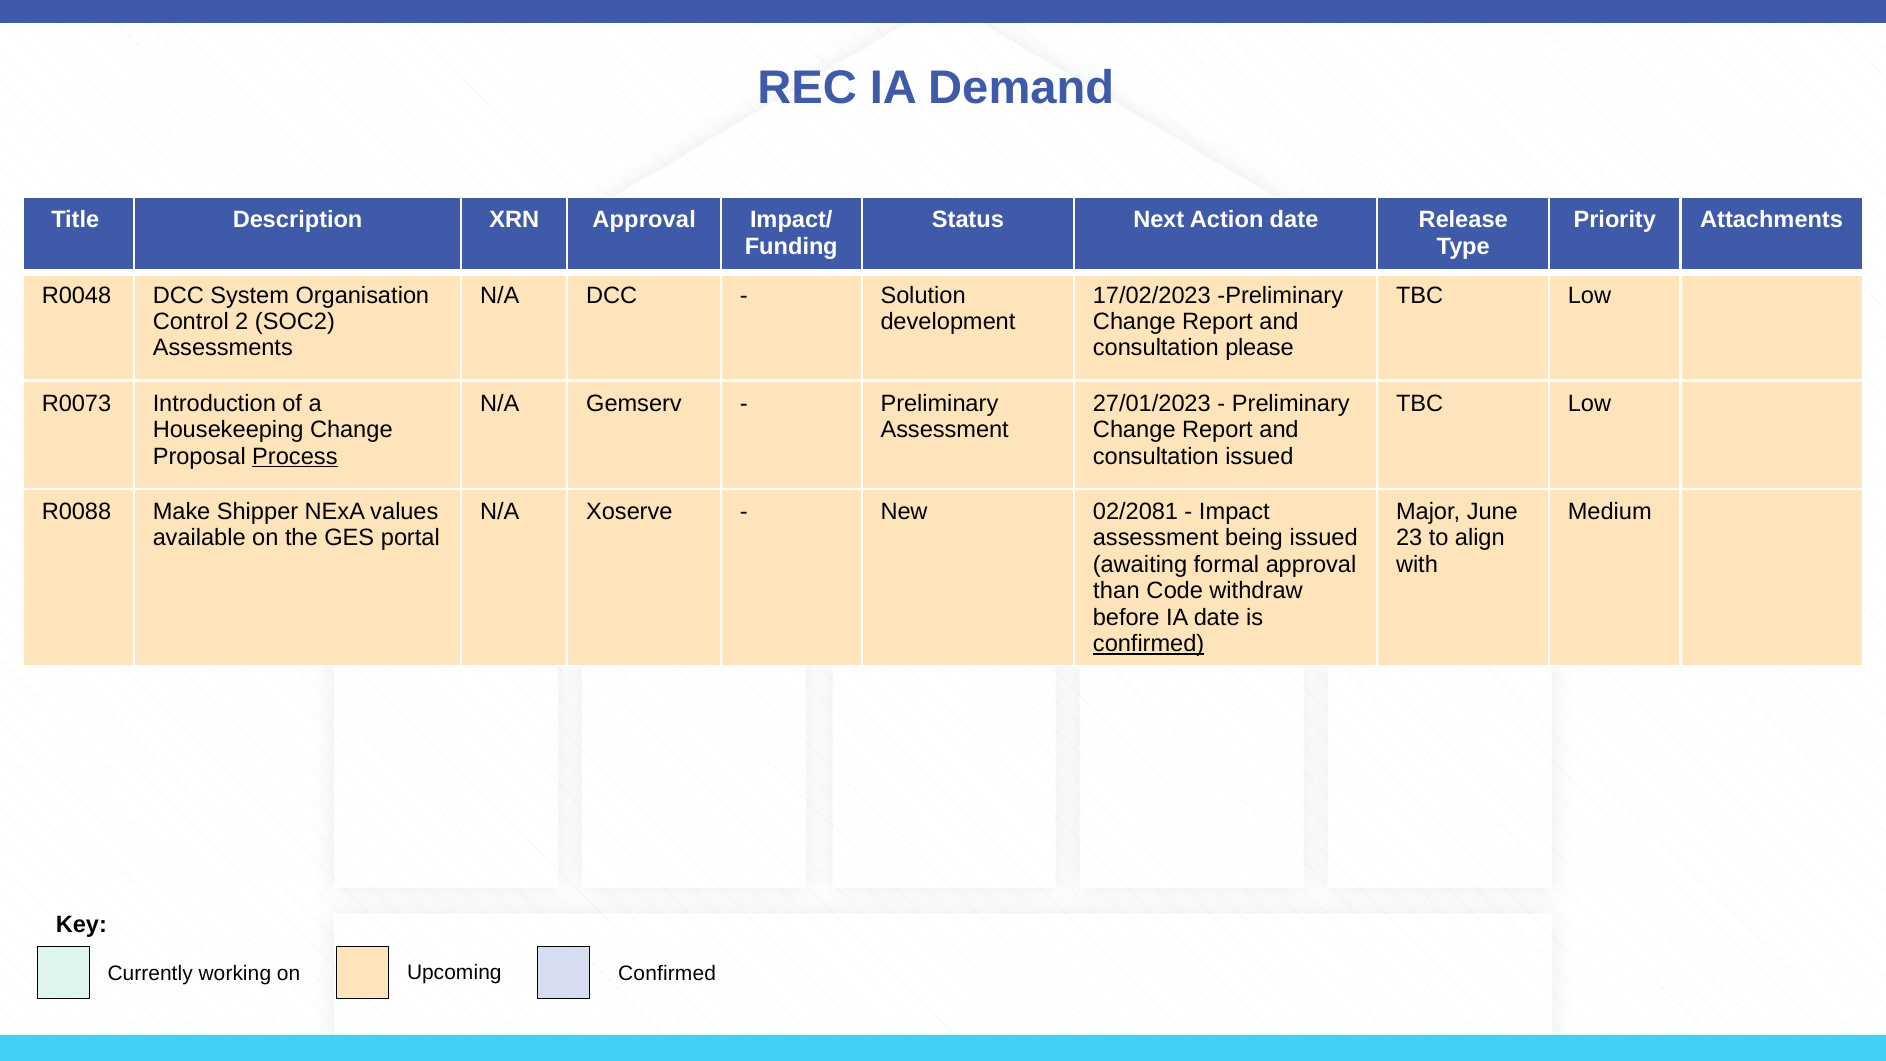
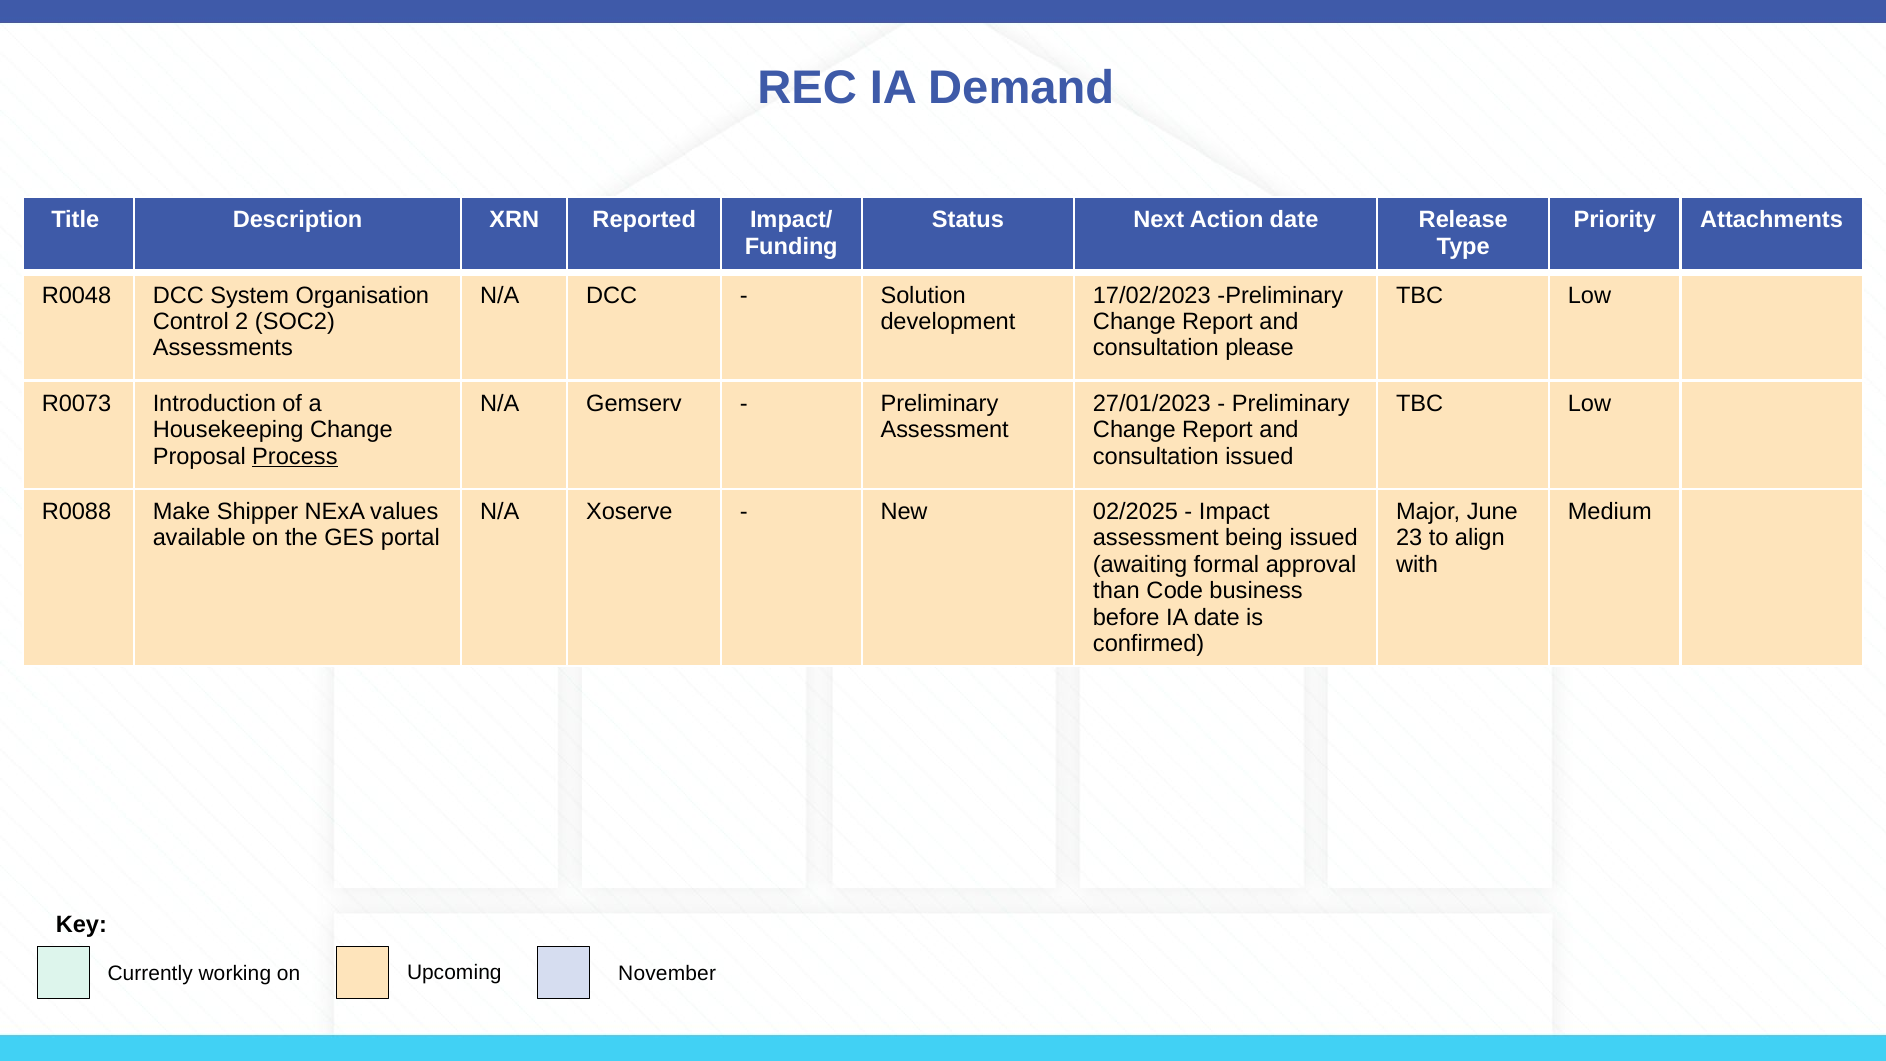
XRN Approval: Approval -> Reported
02/2081: 02/2081 -> 02/2025
withdraw: withdraw -> business
confirmed at (1149, 644) underline: present -> none
Upcoming Confirmed: Confirmed -> November
